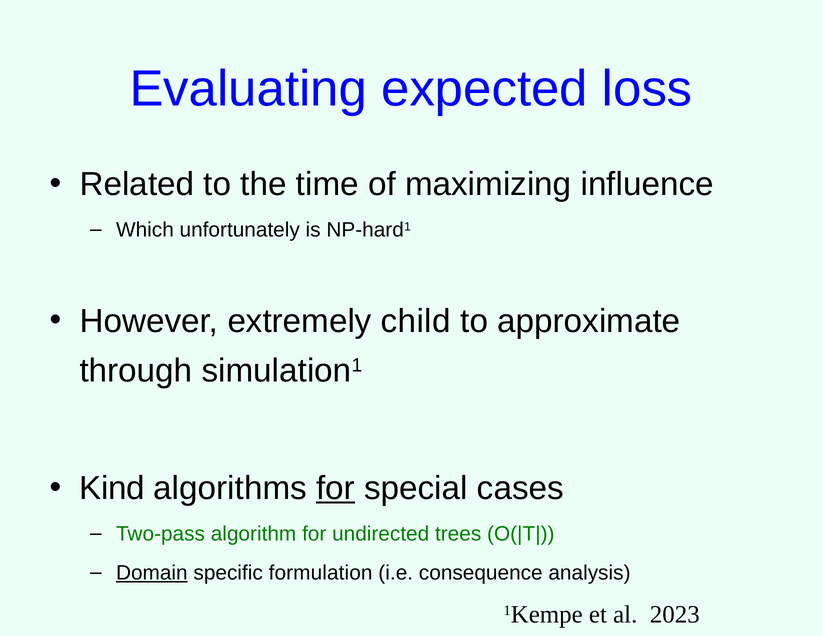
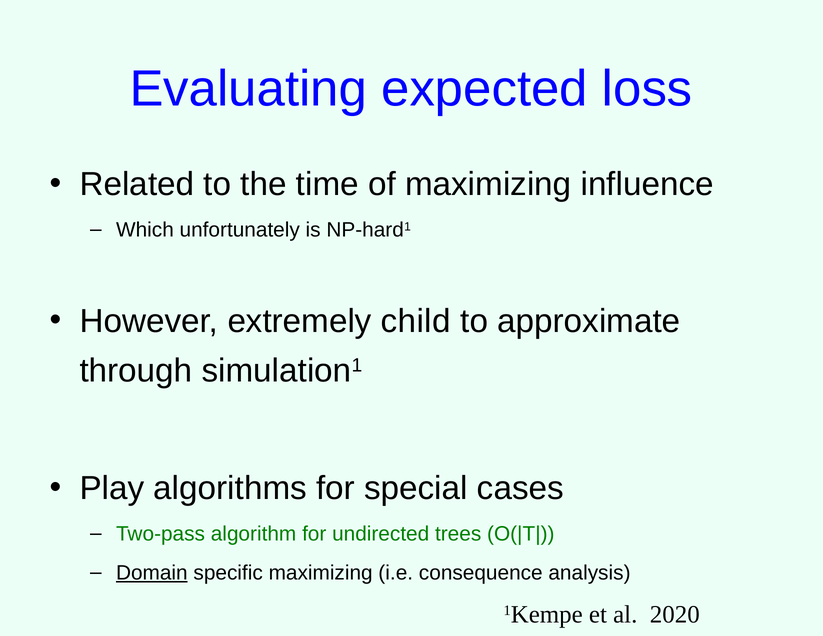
Kind: Kind -> Play
for at (336, 488) underline: present -> none
specific formulation: formulation -> maximizing
2023: 2023 -> 2020
